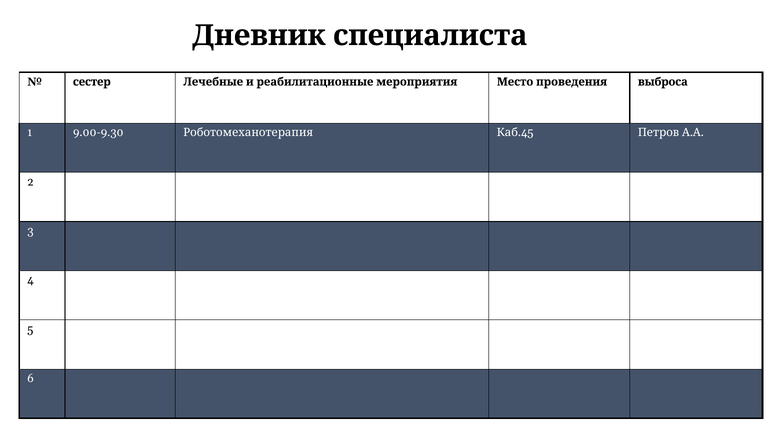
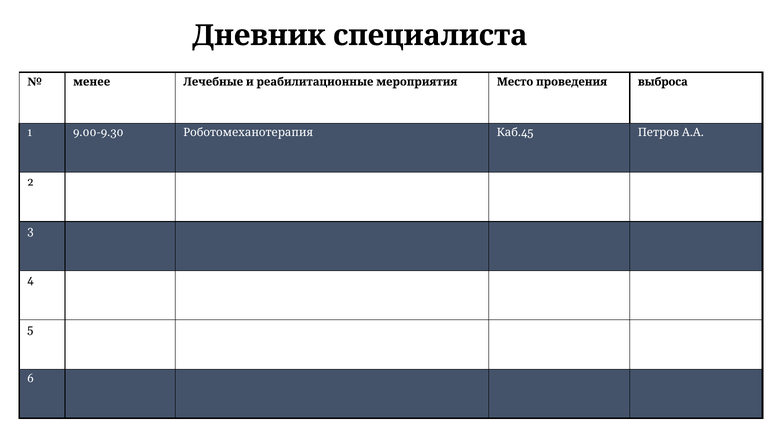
сестер: сестер -> менее
